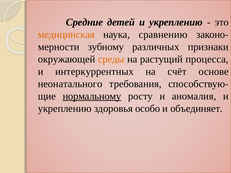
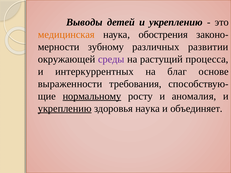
Средние: Средние -> Выводы
сравнению: сравнению -> обострения
признаки: признаки -> развитии
среды colour: orange -> purple
счёт: счёт -> благ
неонатального: неонатального -> выраженности
укреплению at (65, 109) underline: none -> present
здоровья особо: особо -> наука
